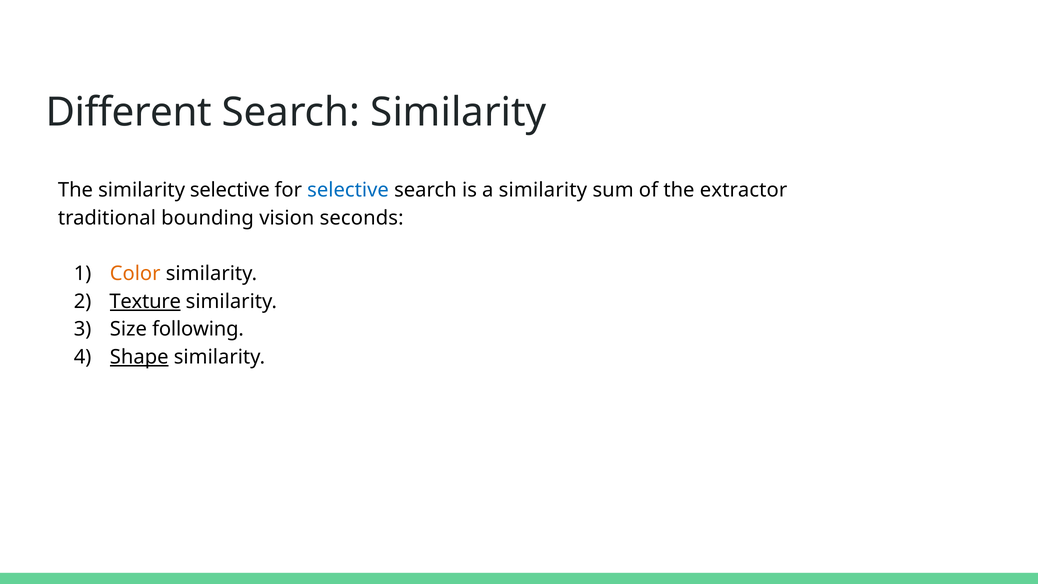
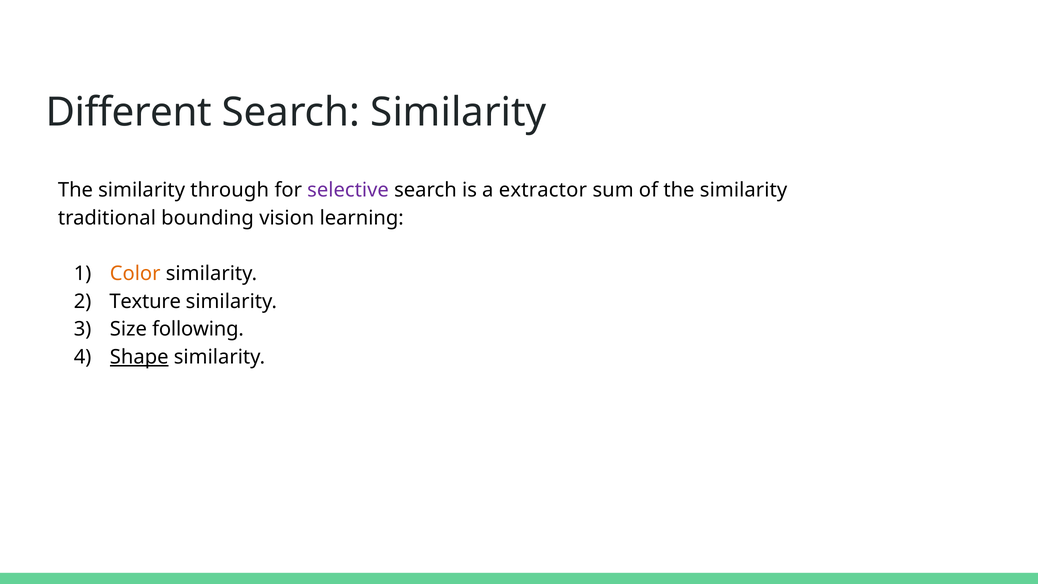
similarity selective: selective -> through
selective at (348, 190) colour: blue -> purple
a similarity: similarity -> extractor
of the extractor: extractor -> similarity
seconds: seconds -> learning
Texture underline: present -> none
